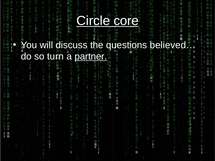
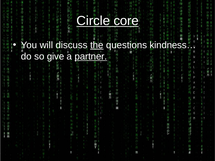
the underline: none -> present
believed…: believed… -> kindness…
turn: turn -> give
